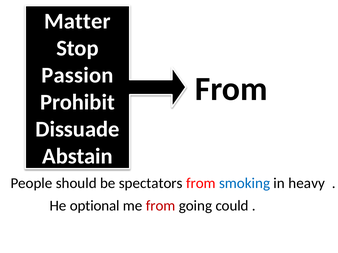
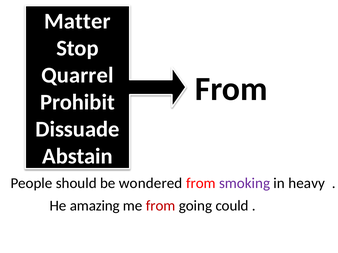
Passion: Passion -> Quarrel
spectators: spectators -> wondered
smoking colour: blue -> purple
optional: optional -> amazing
